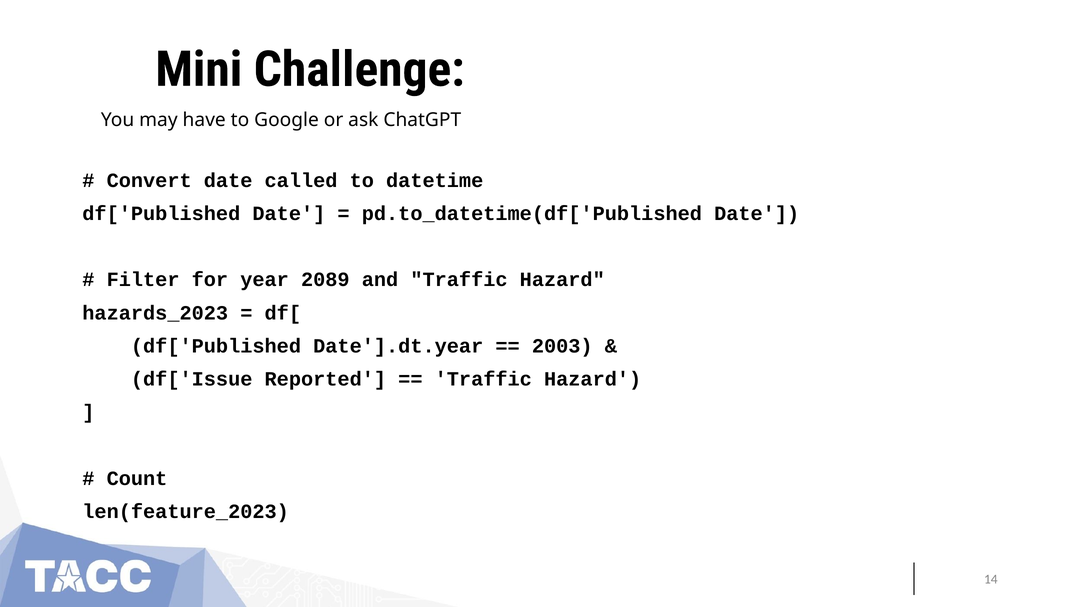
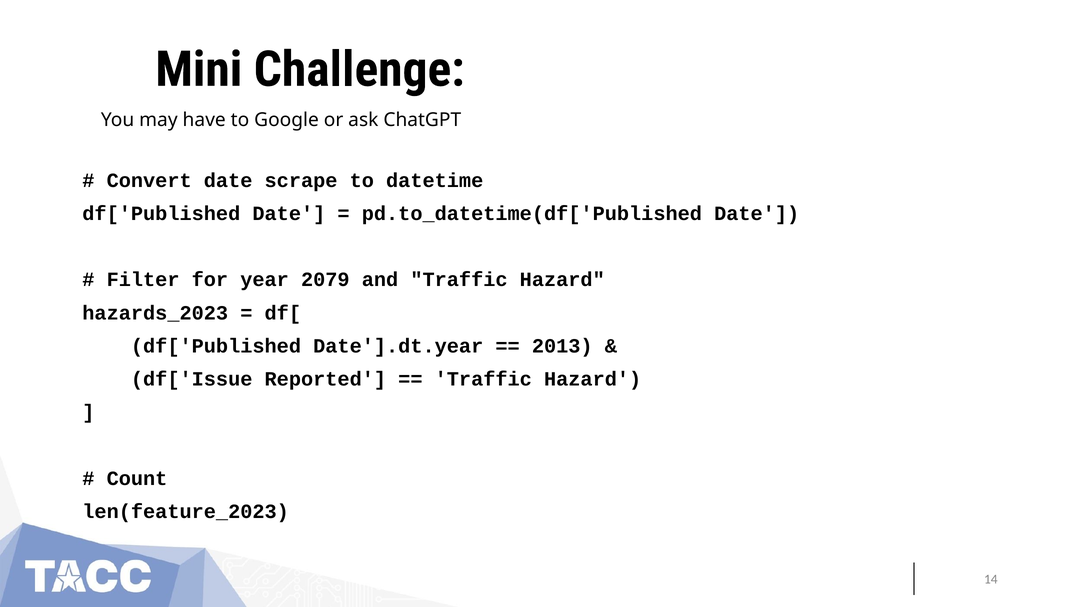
called: called -> scrape
2089: 2089 -> 2079
2003: 2003 -> 2013
